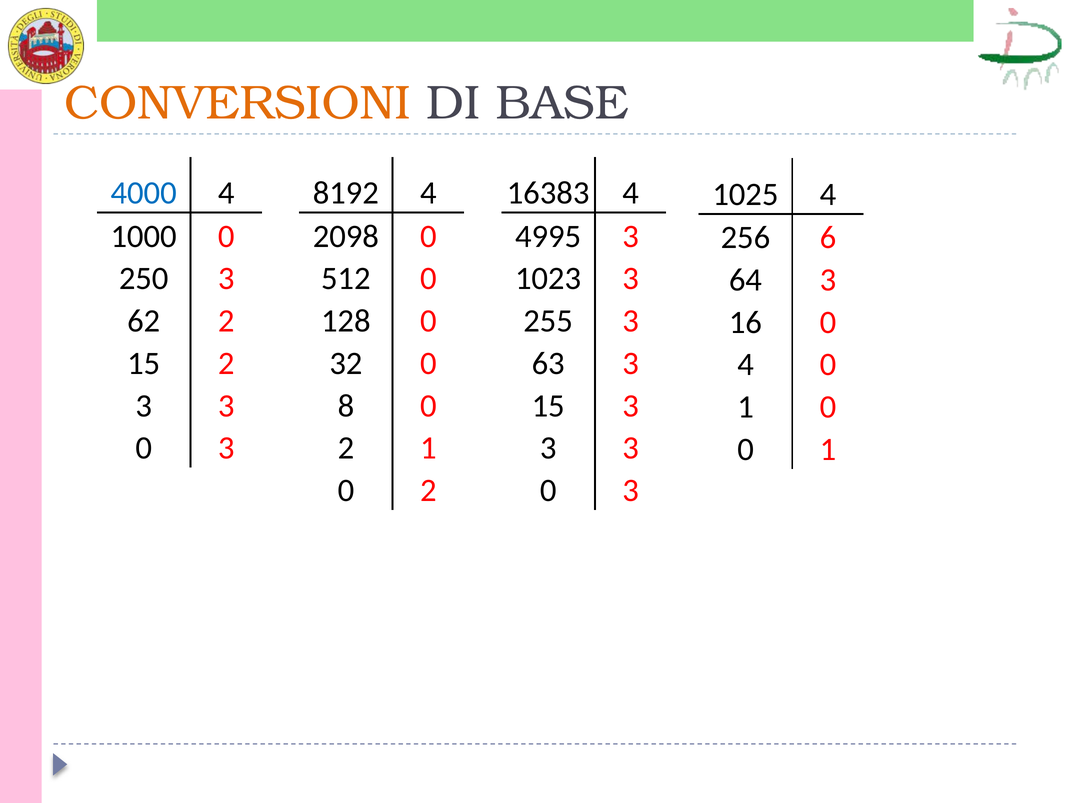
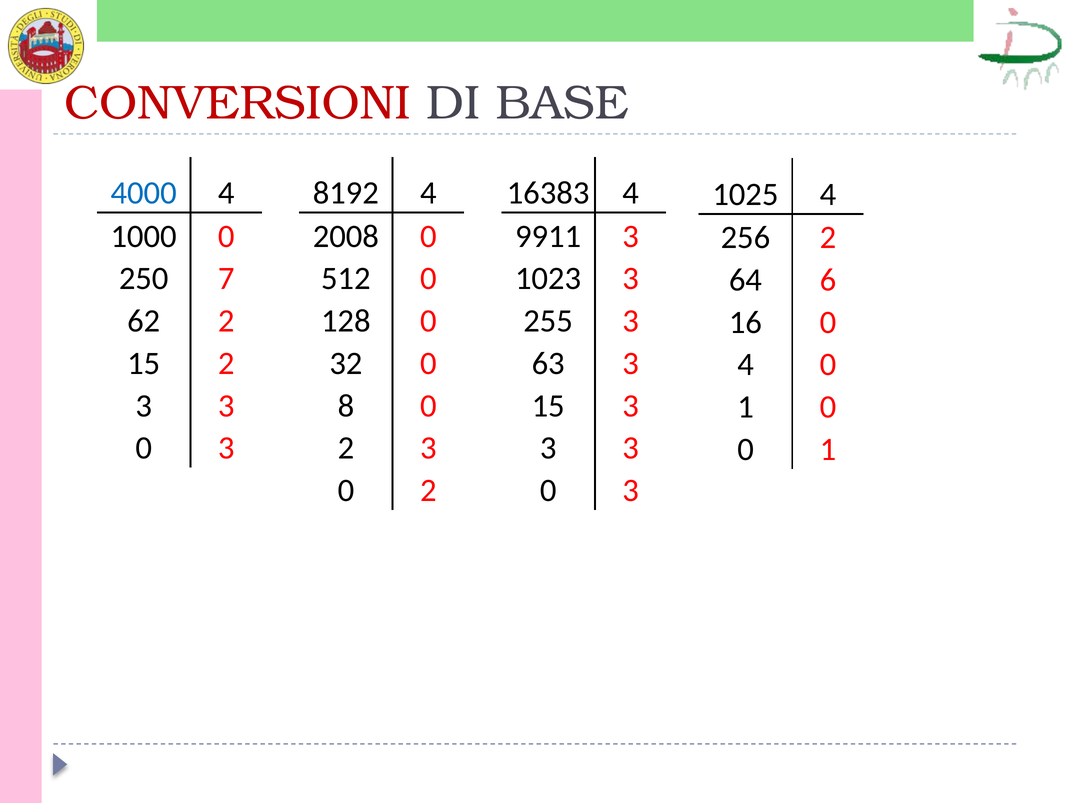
CONVERSIONI colour: orange -> red
2098: 2098 -> 2008
4995: 4995 -> 9911
256 6: 6 -> 2
250 3: 3 -> 7
64 3: 3 -> 6
1 at (428, 448): 1 -> 3
